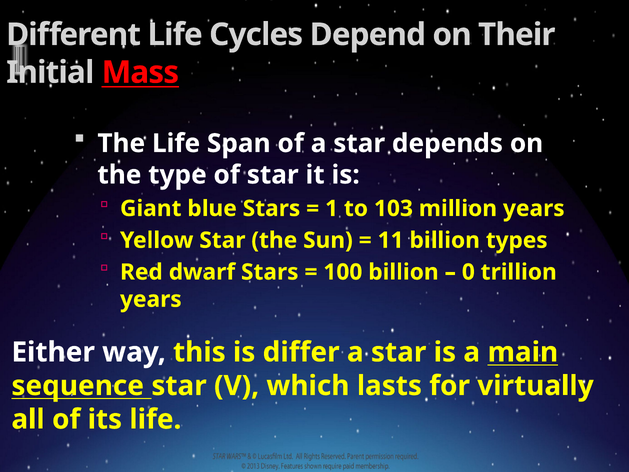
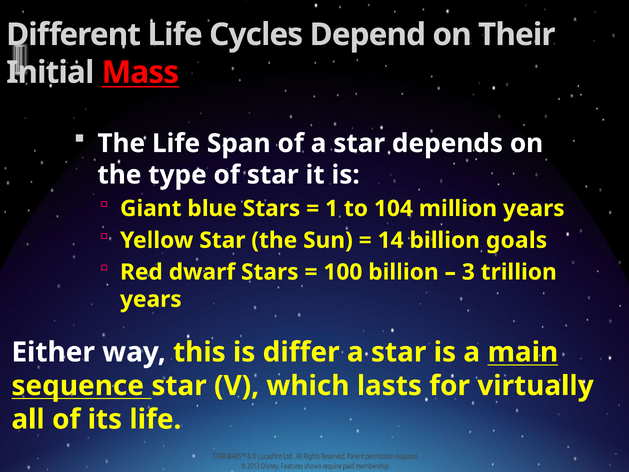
103: 103 -> 104
11: 11 -> 14
types: types -> goals
0: 0 -> 3
